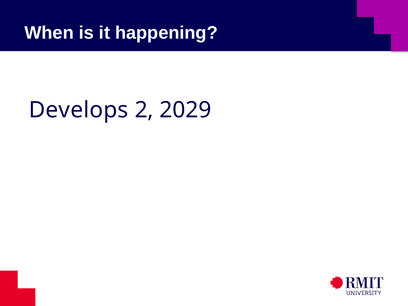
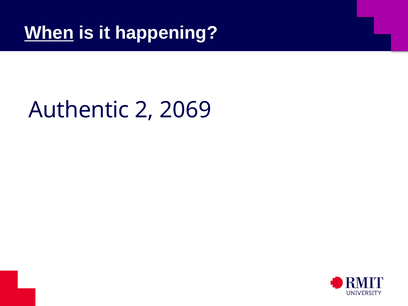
When underline: none -> present
Develops: Develops -> Authentic
2029: 2029 -> 2069
